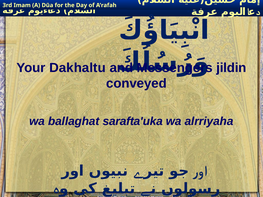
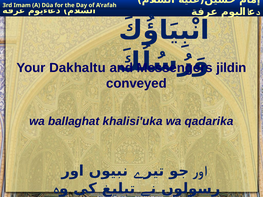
sarafta'uka: sarafta'uka -> khalisi'uka
alrriyaha: alrriyaha -> qadarika
